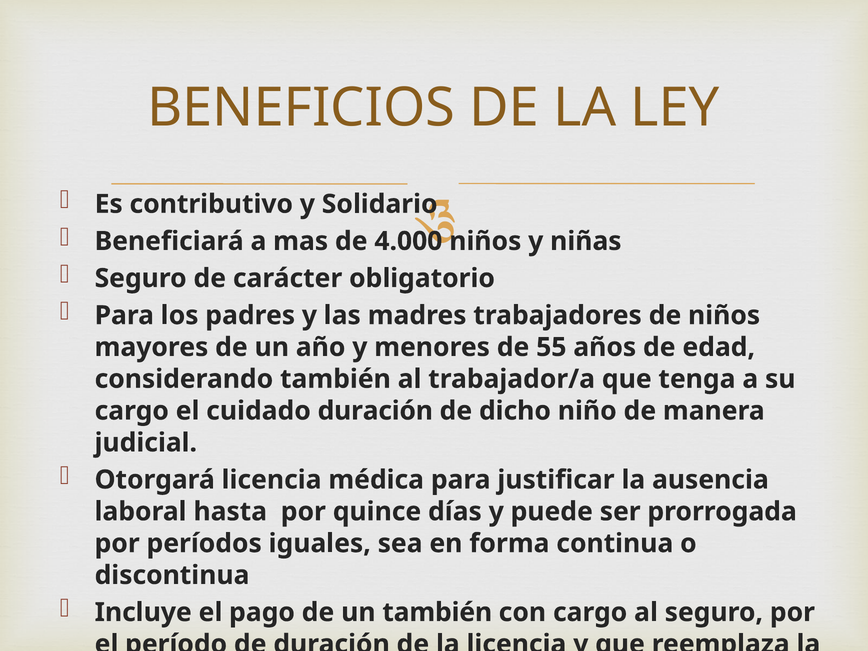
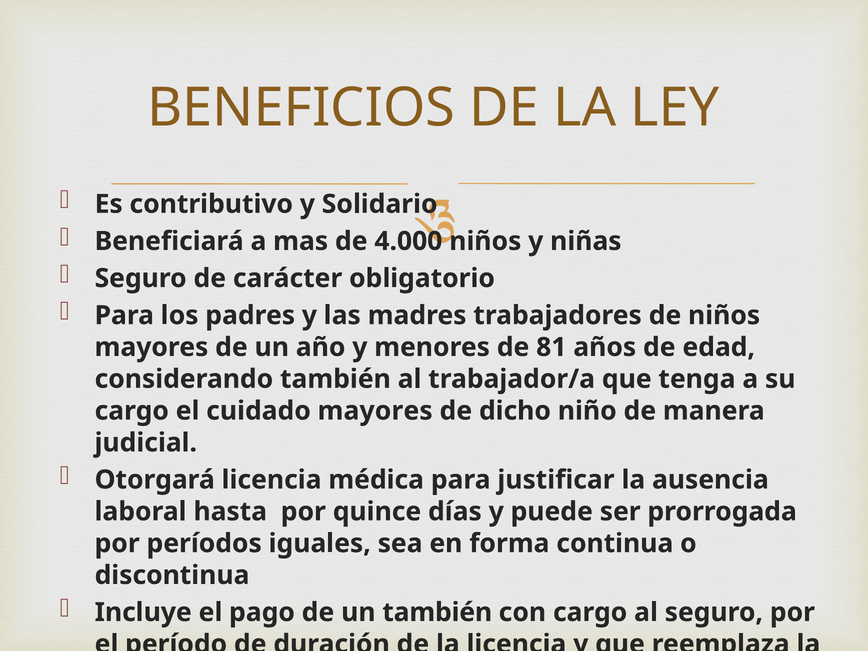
55: 55 -> 81
cuidado duración: duración -> mayores
